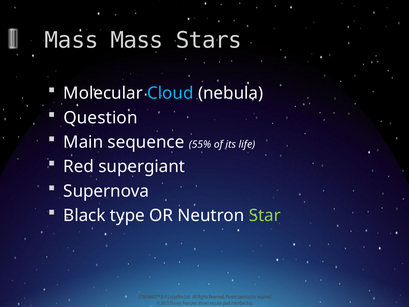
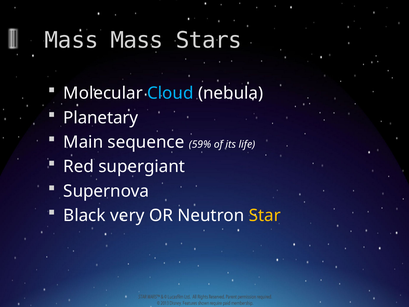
Question: Question -> Planetary
55%: 55% -> 59%
type: type -> very
Star colour: light green -> yellow
